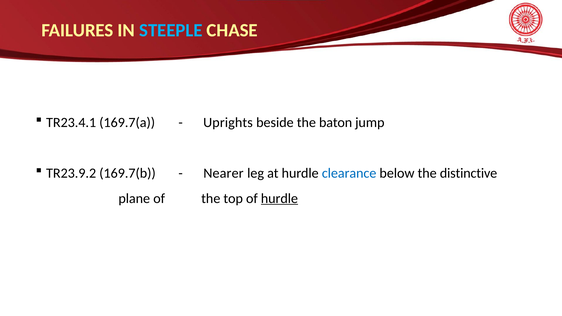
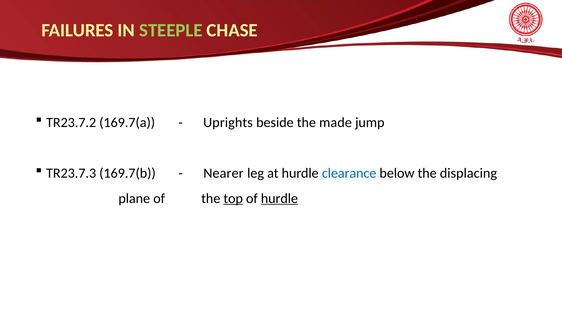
STEEPLE colour: light blue -> light green
TR23.4.1: TR23.4.1 -> TR23.7.2
baton: baton -> made
TR23.9.2: TR23.9.2 -> TR23.7.3
distinctive: distinctive -> displacing
top underline: none -> present
